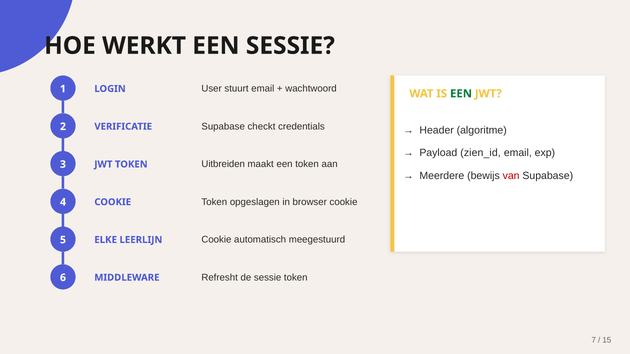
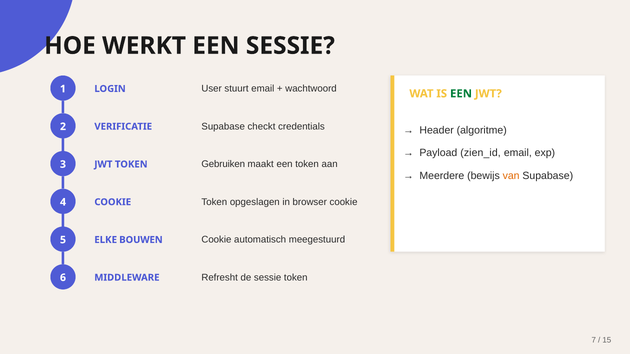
Uitbreiden: Uitbreiden -> Gebruiken
van colour: red -> orange
LEERLIJN: LEERLIJN -> BOUWEN
